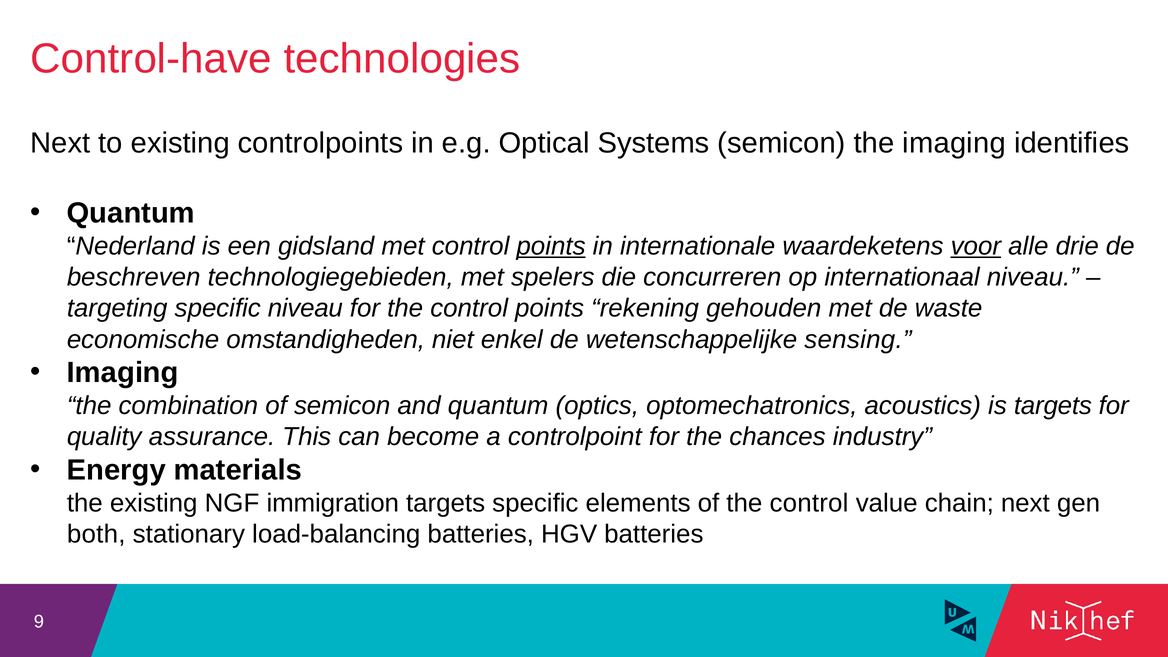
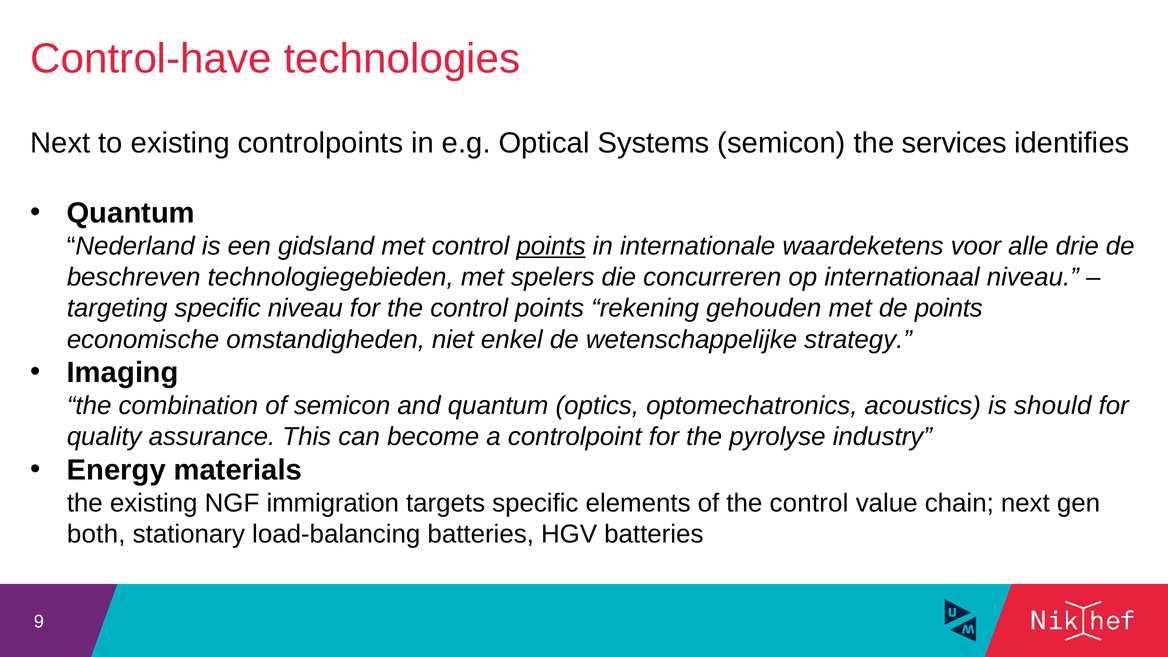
the imaging: imaging -> services
voor underline: present -> none
de waste: waste -> points
sensing: sensing -> strategy
is targets: targets -> should
chances: chances -> pyrolyse
